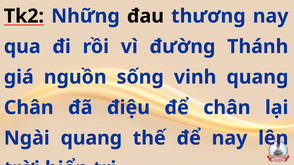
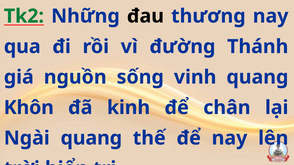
Tk2 colour: black -> green
Chân at (29, 108): Chân -> Khôn
điệu: điệu -> kinh
